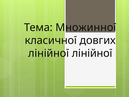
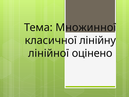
довгих: довгих -> лінійну
лінійної лінійної: лінійної -> оцінено
